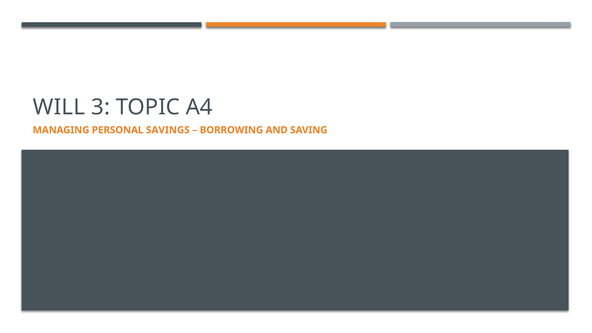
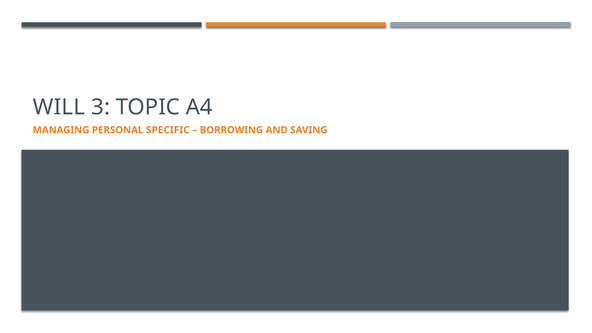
SAVINGS: SAVINGS -> SPECIFIC
